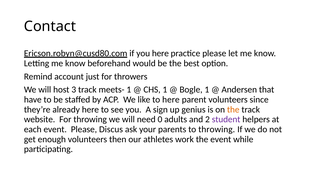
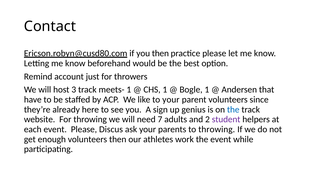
you here: here -> then
to here: here -> your
the at (233, 109) colour: orange -> blue
0: 0 -> 7
